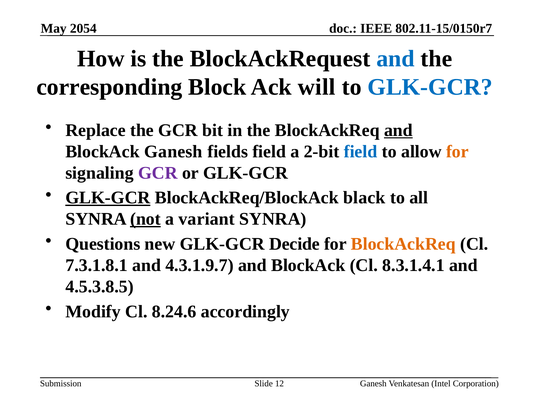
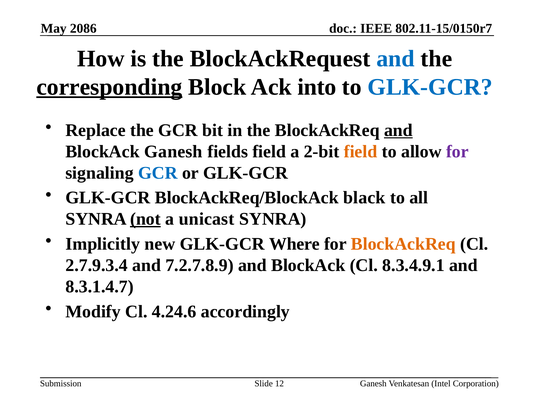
2054: 2054 -> 2086
corresponding underline: none -> present
will: will -> into
field at (361, 152) colour: blue -> orange
for at (457, 152) colour: orange -> purple
GCR at (158, 173) colour: purple -> blue
GLK-GCR at (108, 198) underline: present -> none
variant: variant -> unicast
Questions: Questions -> Implicitly
Decide: Decide -> Where
7.3.1.8.1: 7.3.1.8.1 -> 2.7.9.3.4
4.3.1.9.7: 4.3.1.9.7 -> 7.2.7.8.9
8.3.1.4.1: 8.3.1.4.1 -> 8.3.4.9.1
4.5.3.8.5: 4.5.3.8.5 -> 8.3.1.4.7
8.24.6: 8.24.6 -> 4.24.6
